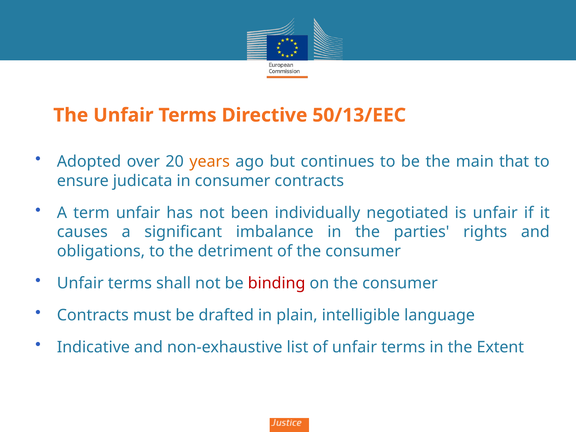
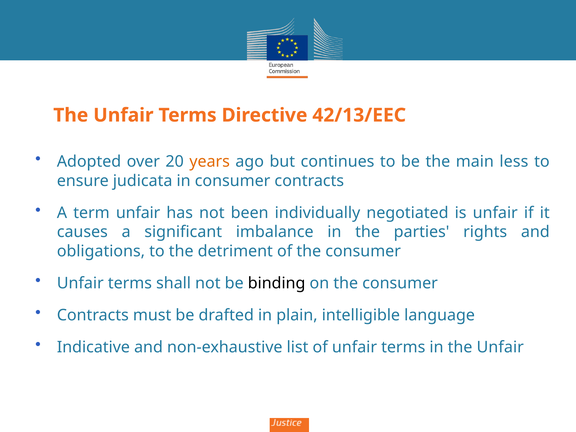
50/13/EEC: 50/13/EEC -> 42/13/EEC
that: that -> less
binding colour: red -> black
in the Extent: Extent -> Unfair
